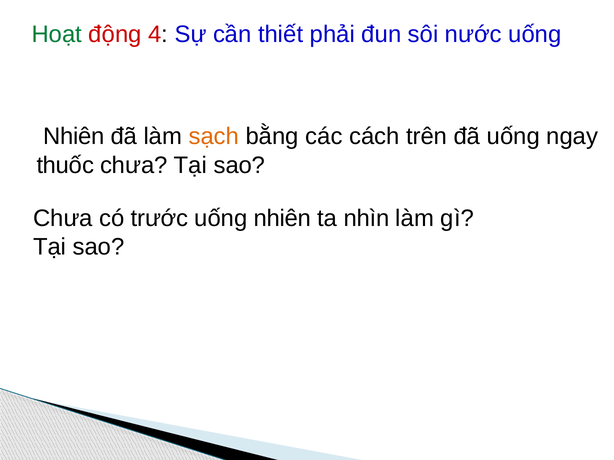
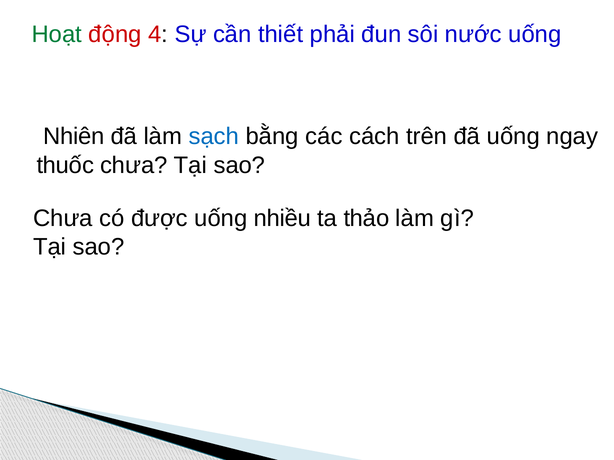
sạch colour: orange -> blue
trước: trước -> được
nhiên at (283, 219): nhiên -> nhiều
nhìn: nhìn -> thảo
